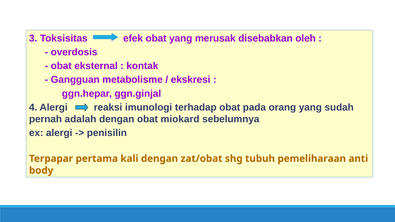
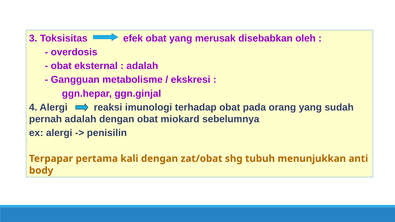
kontak at (142, 66): kontak -> adalah
pemeliharaan: pemeliharaan -> menunjukkan
